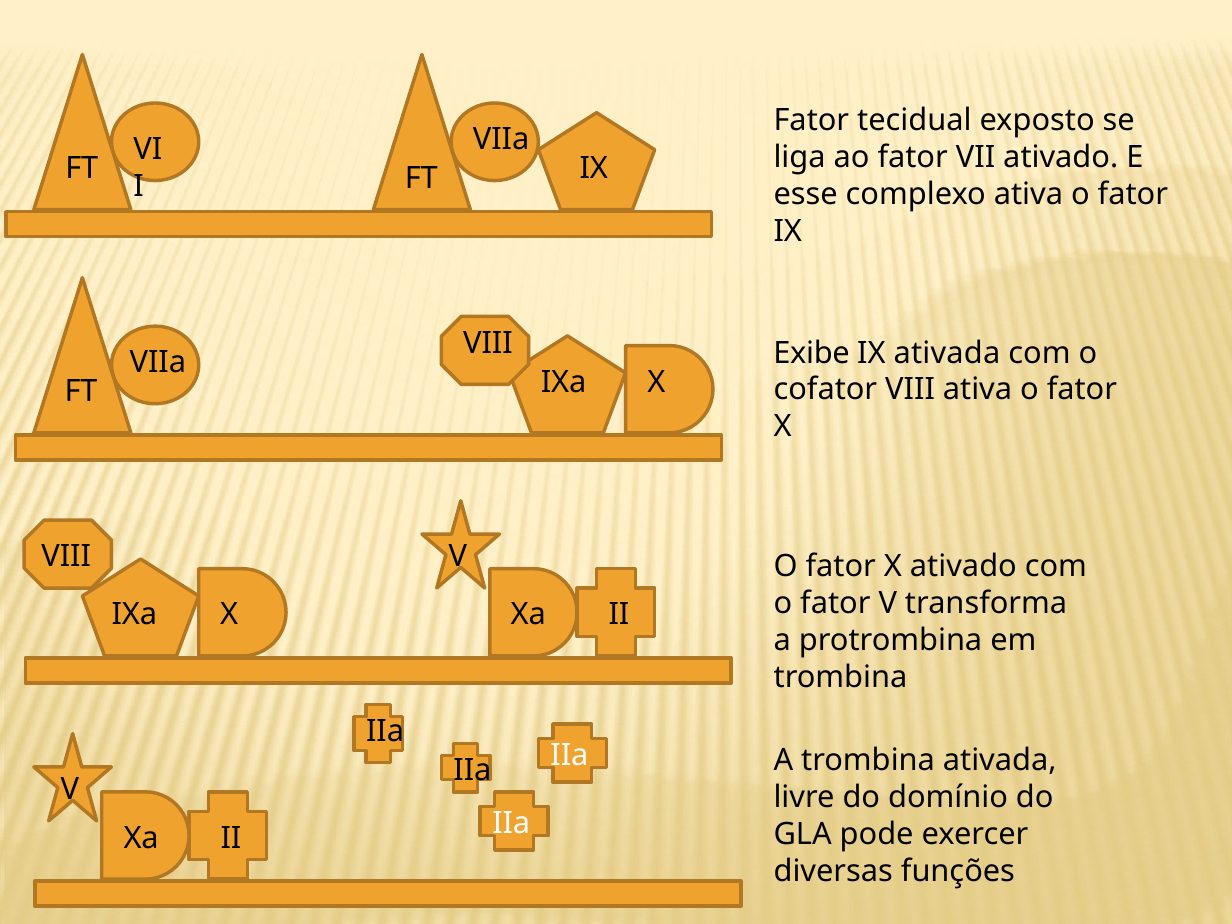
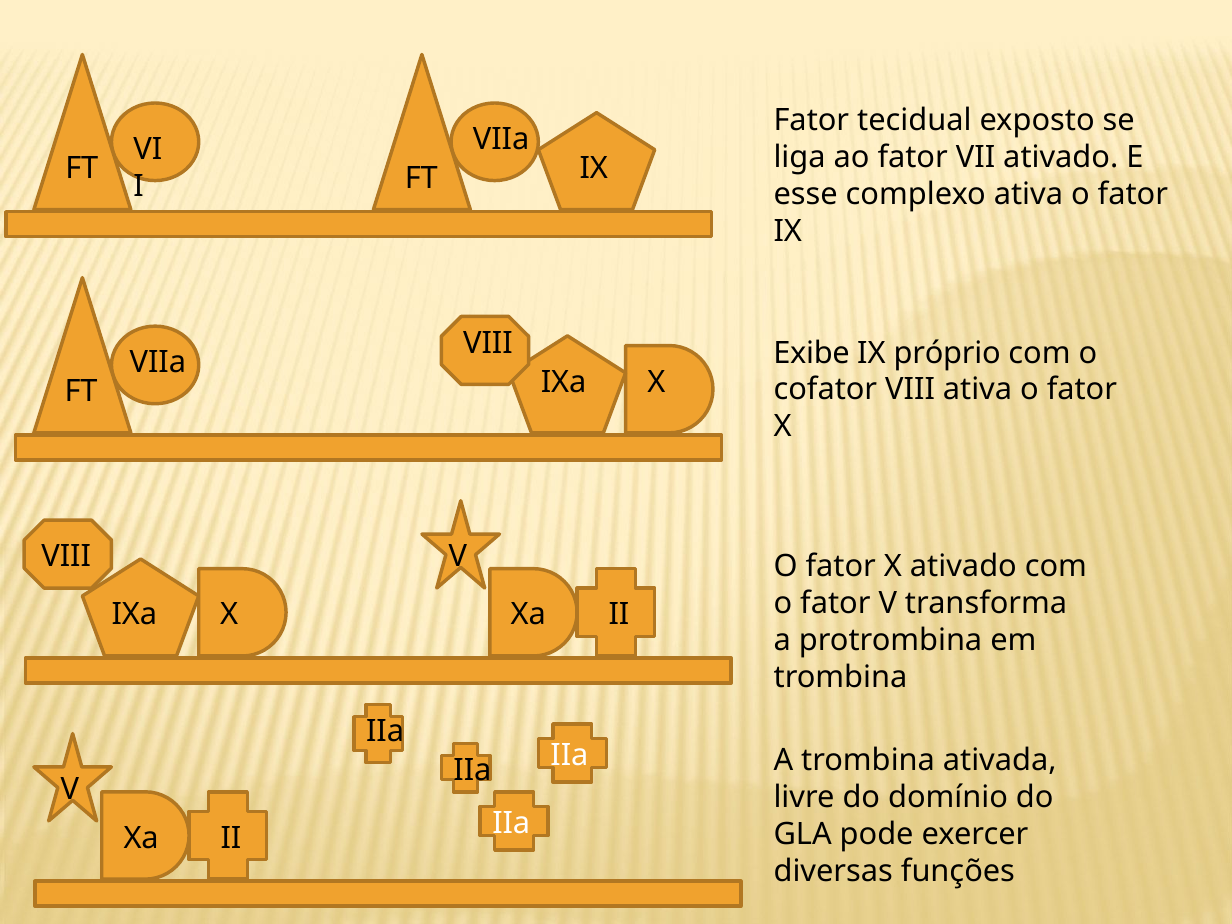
IX ativada: ativada -> próprio
